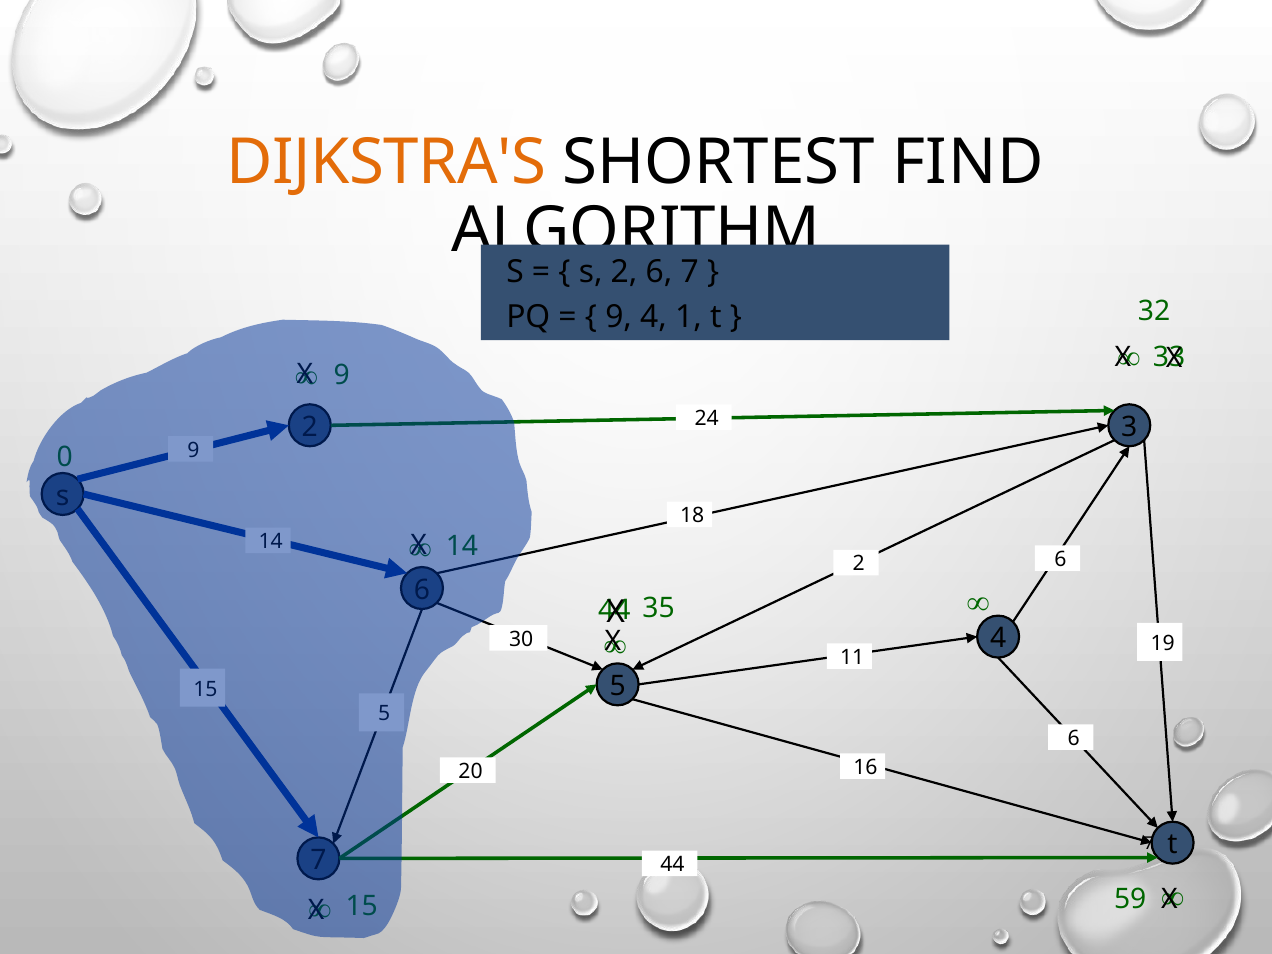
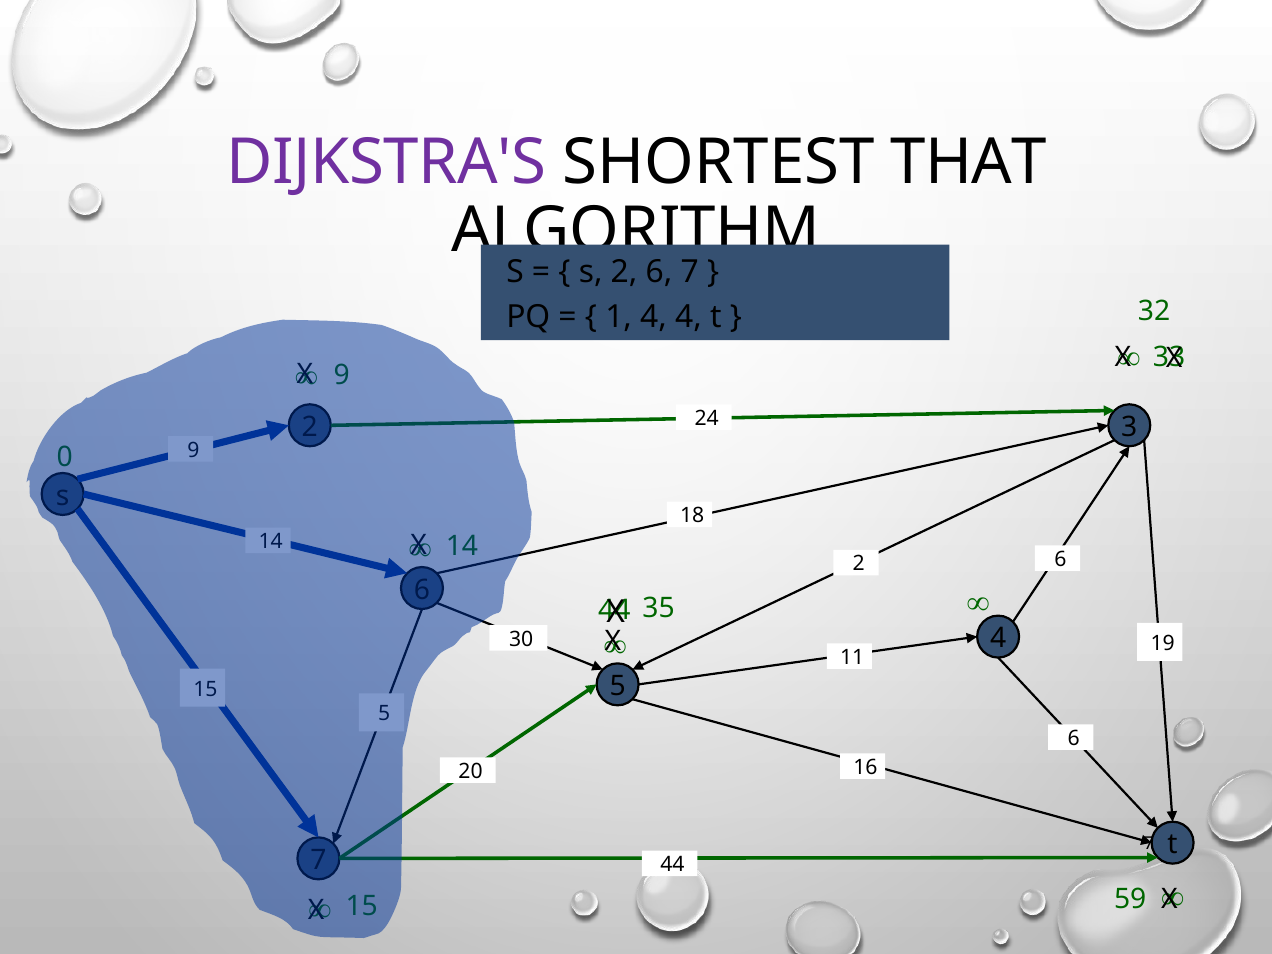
DIJKSTRA'S colour: orange -> purple
FIND: FIND -> THAT
9 at (619, 317): 9 -> 1
4 1: 1 -> 4
